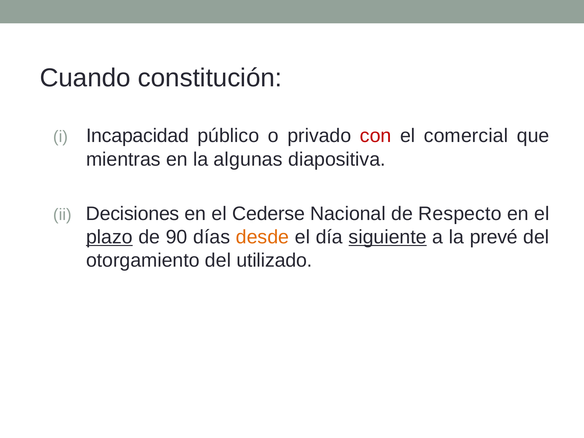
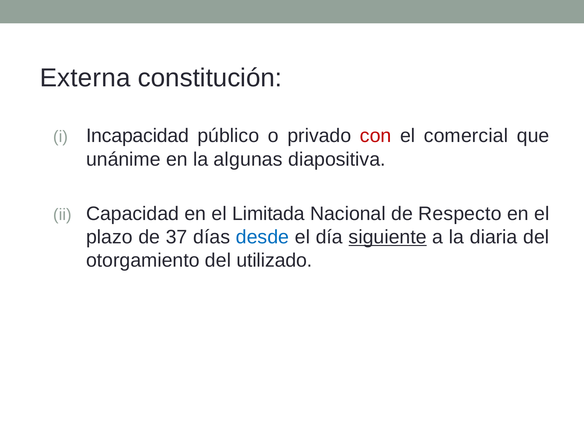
Cuando: Cuando -> Externa
mientras: mientras -> unánime
Decisiones: Decisiones -> Capacidad
Cederse: Cederse -> Limitada
plazo underline: present -> none
90: 90 -> 37
desde colour: orange -> blue
prevé: prevé -> diaria
